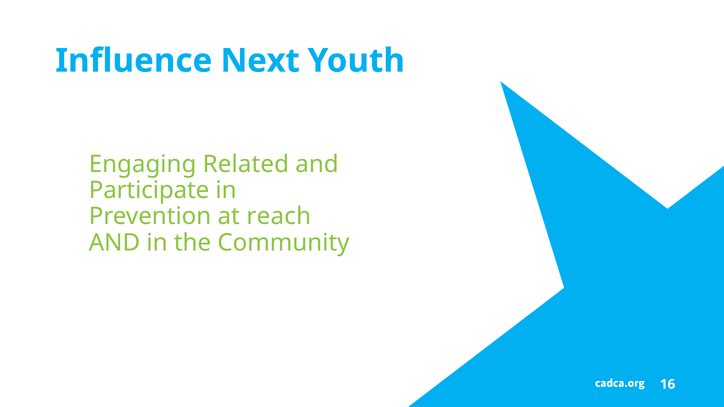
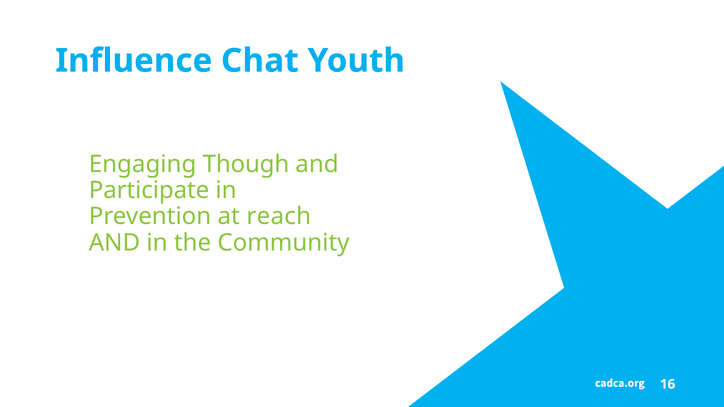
Next: Next -> Chat
Related: Related -> Though
